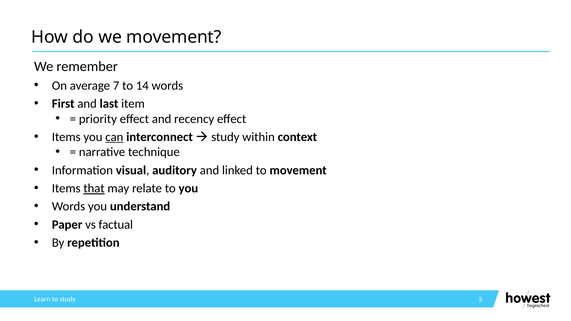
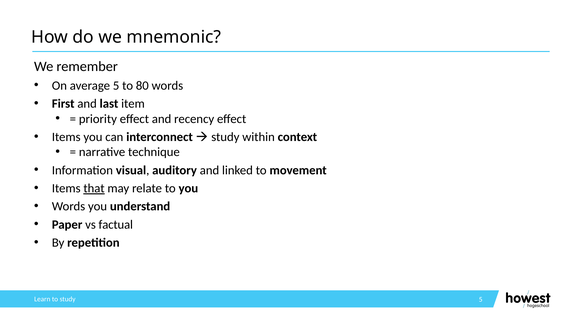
we movement: movement -> mnemonic
average 7: 7 -> 5
14: 14 -> 80
can underline: present -> none
